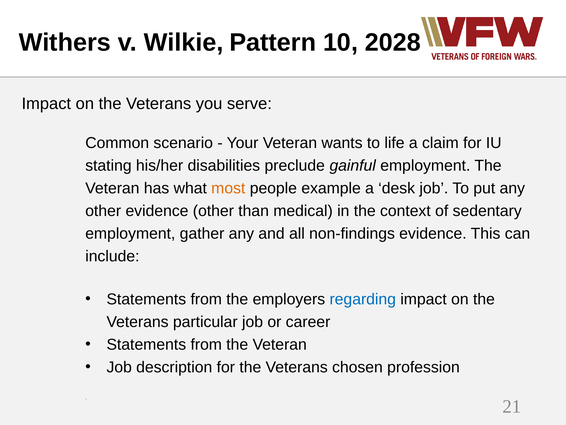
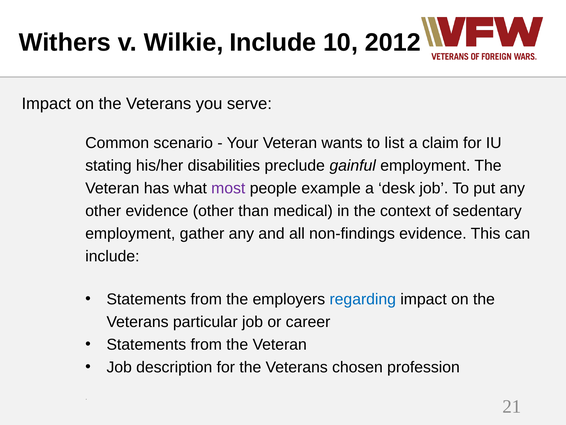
Wilkie Pattern: Pattern -> Include
2028: 2028 -> 2012
life: life -> list
most colour: orange -> purple
